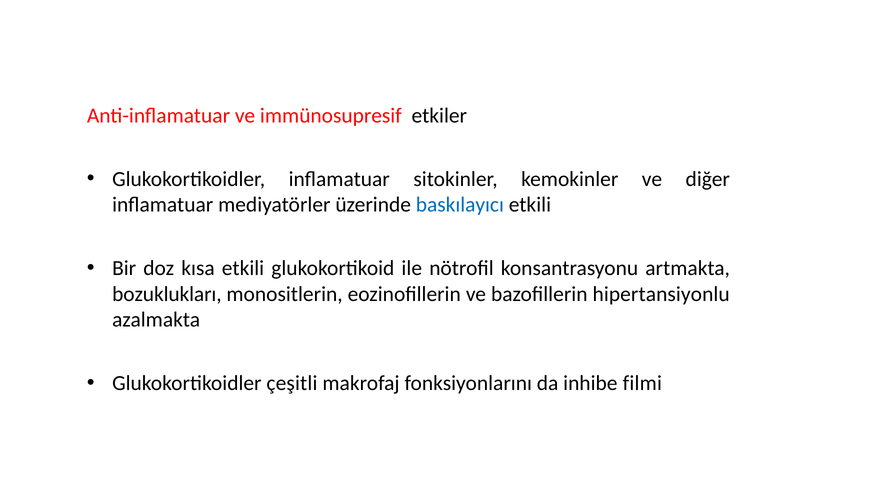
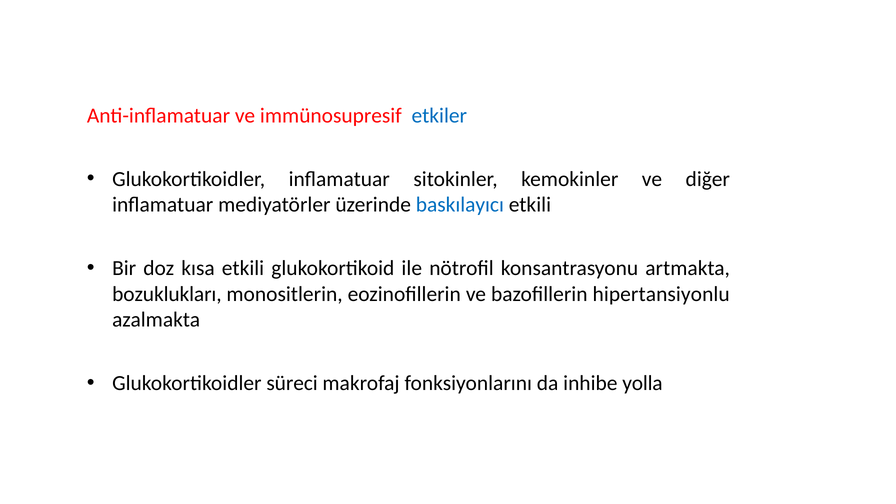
etkiler colour: black -> blue
çeşitli: çeşitli -> süreci
filmi: filmi -> yolla
